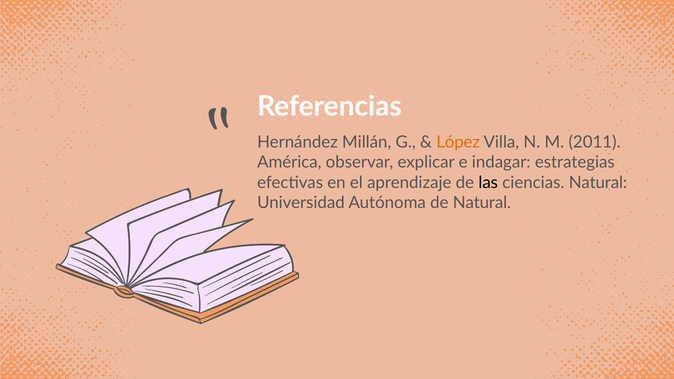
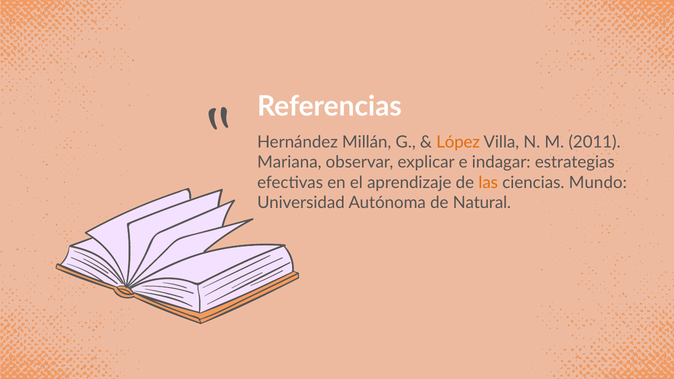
América: América -> Mariana
las colour: black -> orange
ciencias Natural: Natural -> Mundo
